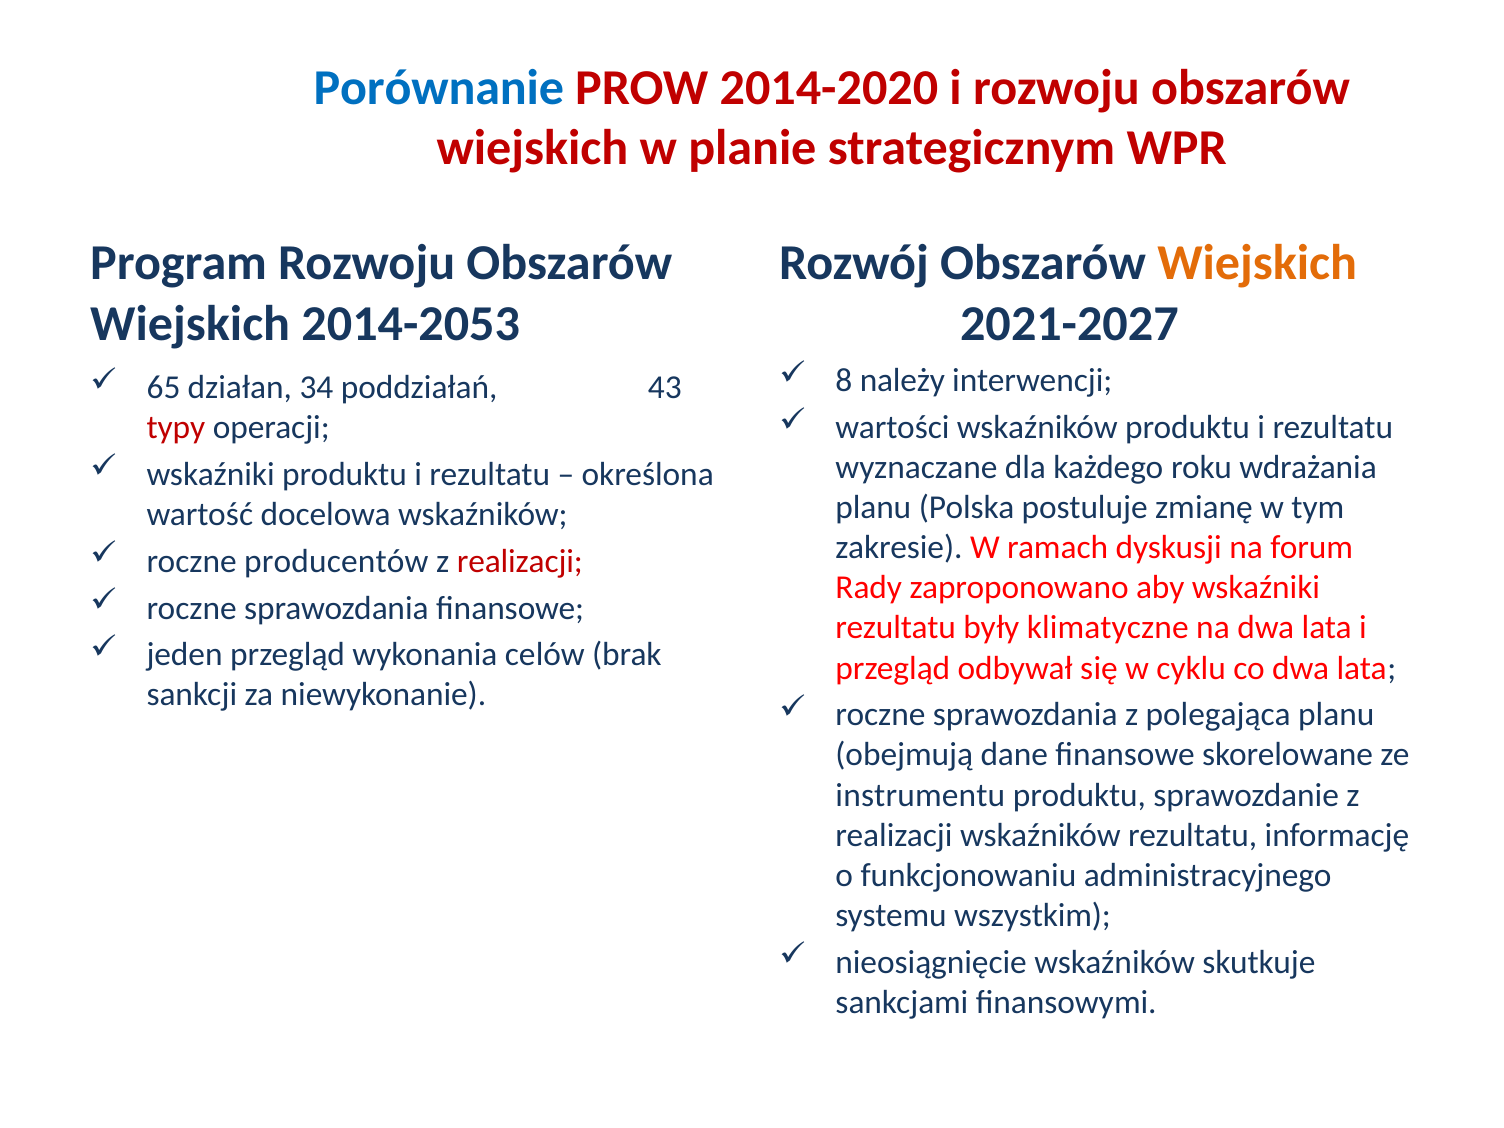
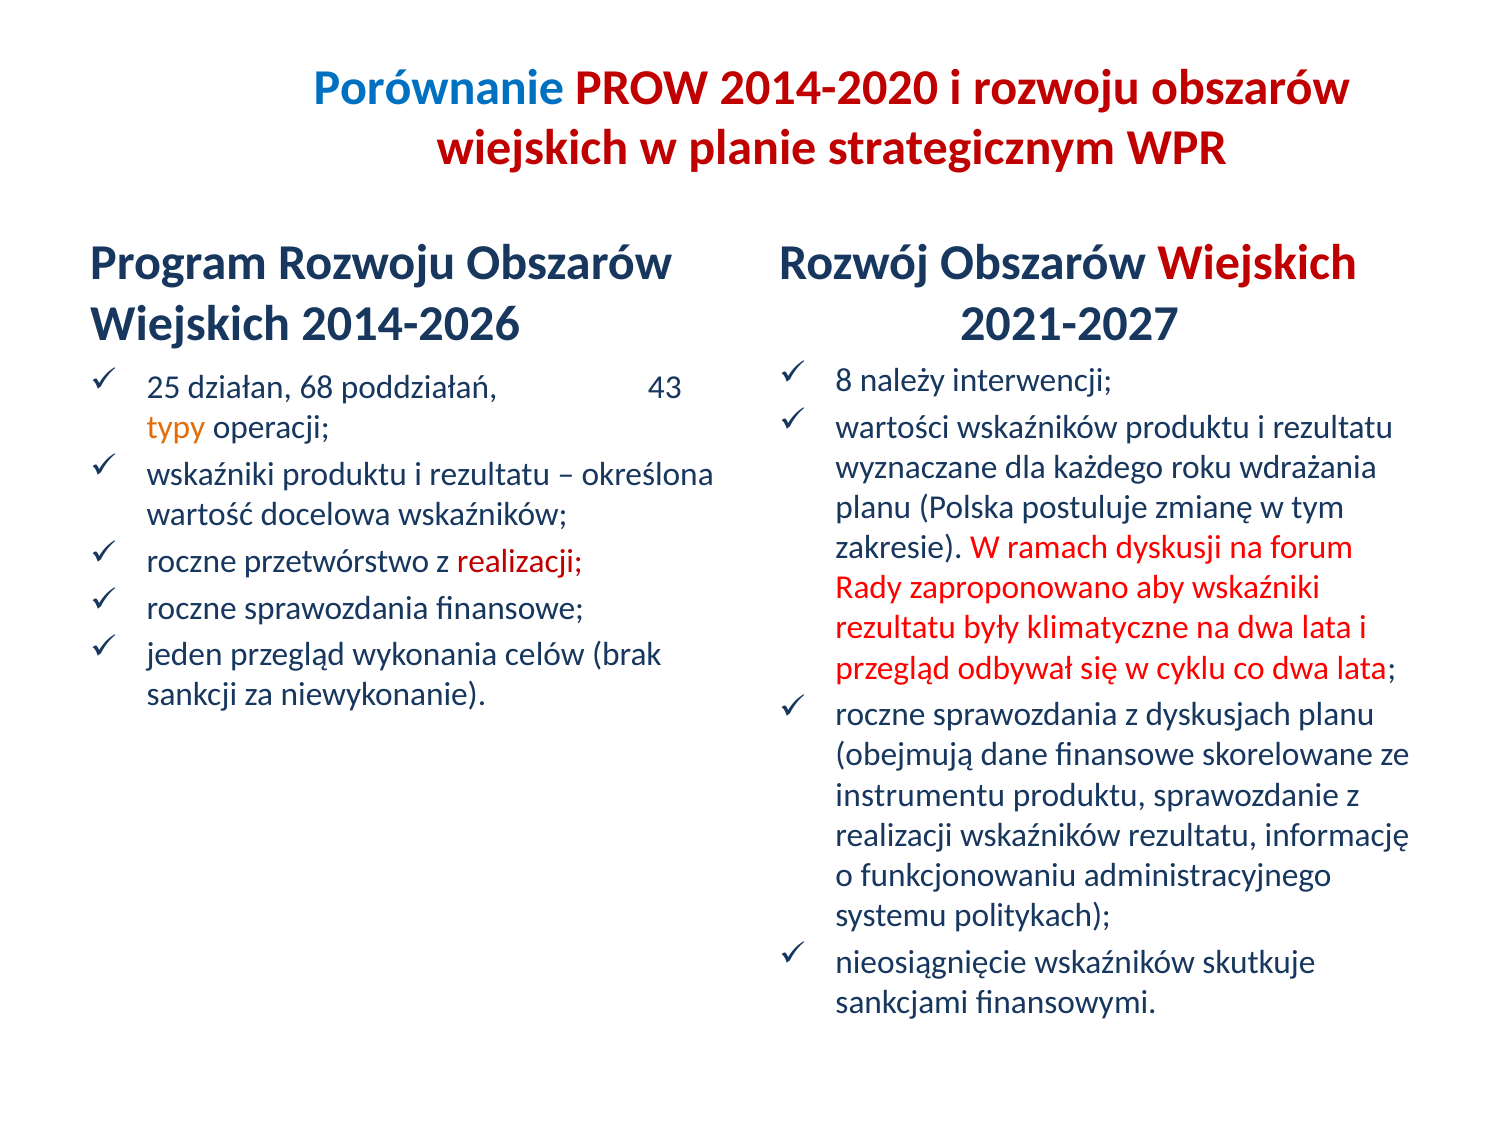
Wiejskich at (1257, 263) colour: orange -> red
2014-2053: 2014-2053 -> 2014-2026
65: 65 -> 25
34: 34 -> 68
typy colour: red -> orange
producentów: producentów -> przetwórstwo
polegająca: polegająca -> dyskusjach
wszystkim: wszystkim -> politykach
